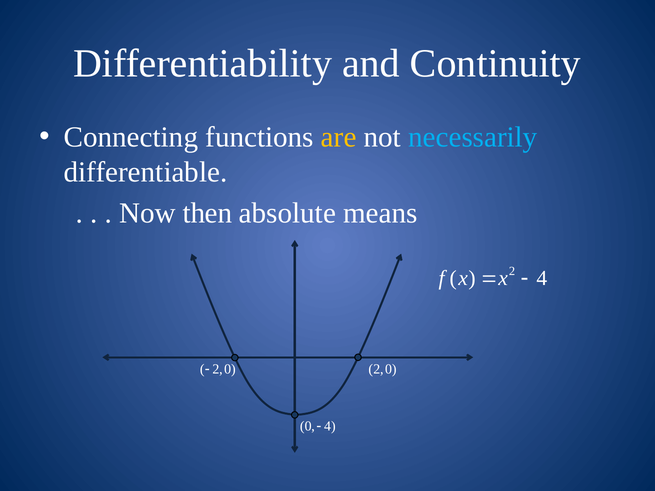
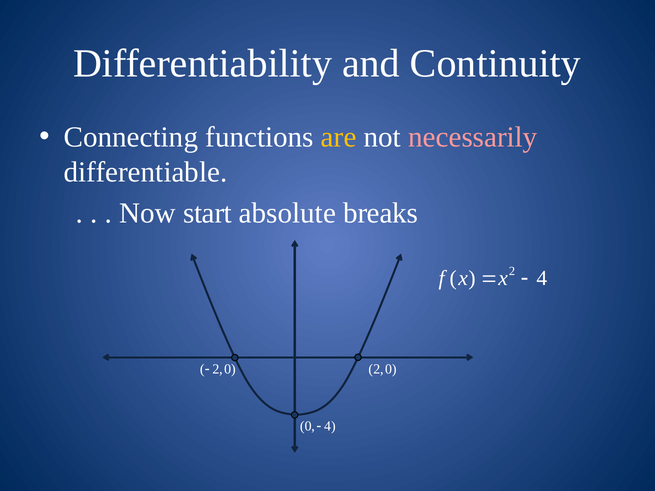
necessarily colour: light blue -> pink
then: then -> start
means: means -> breaks
